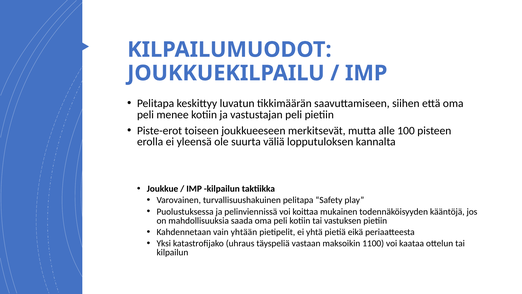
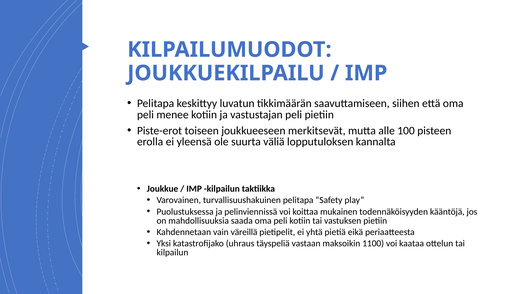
yhtään: yhtään -> väreillä
